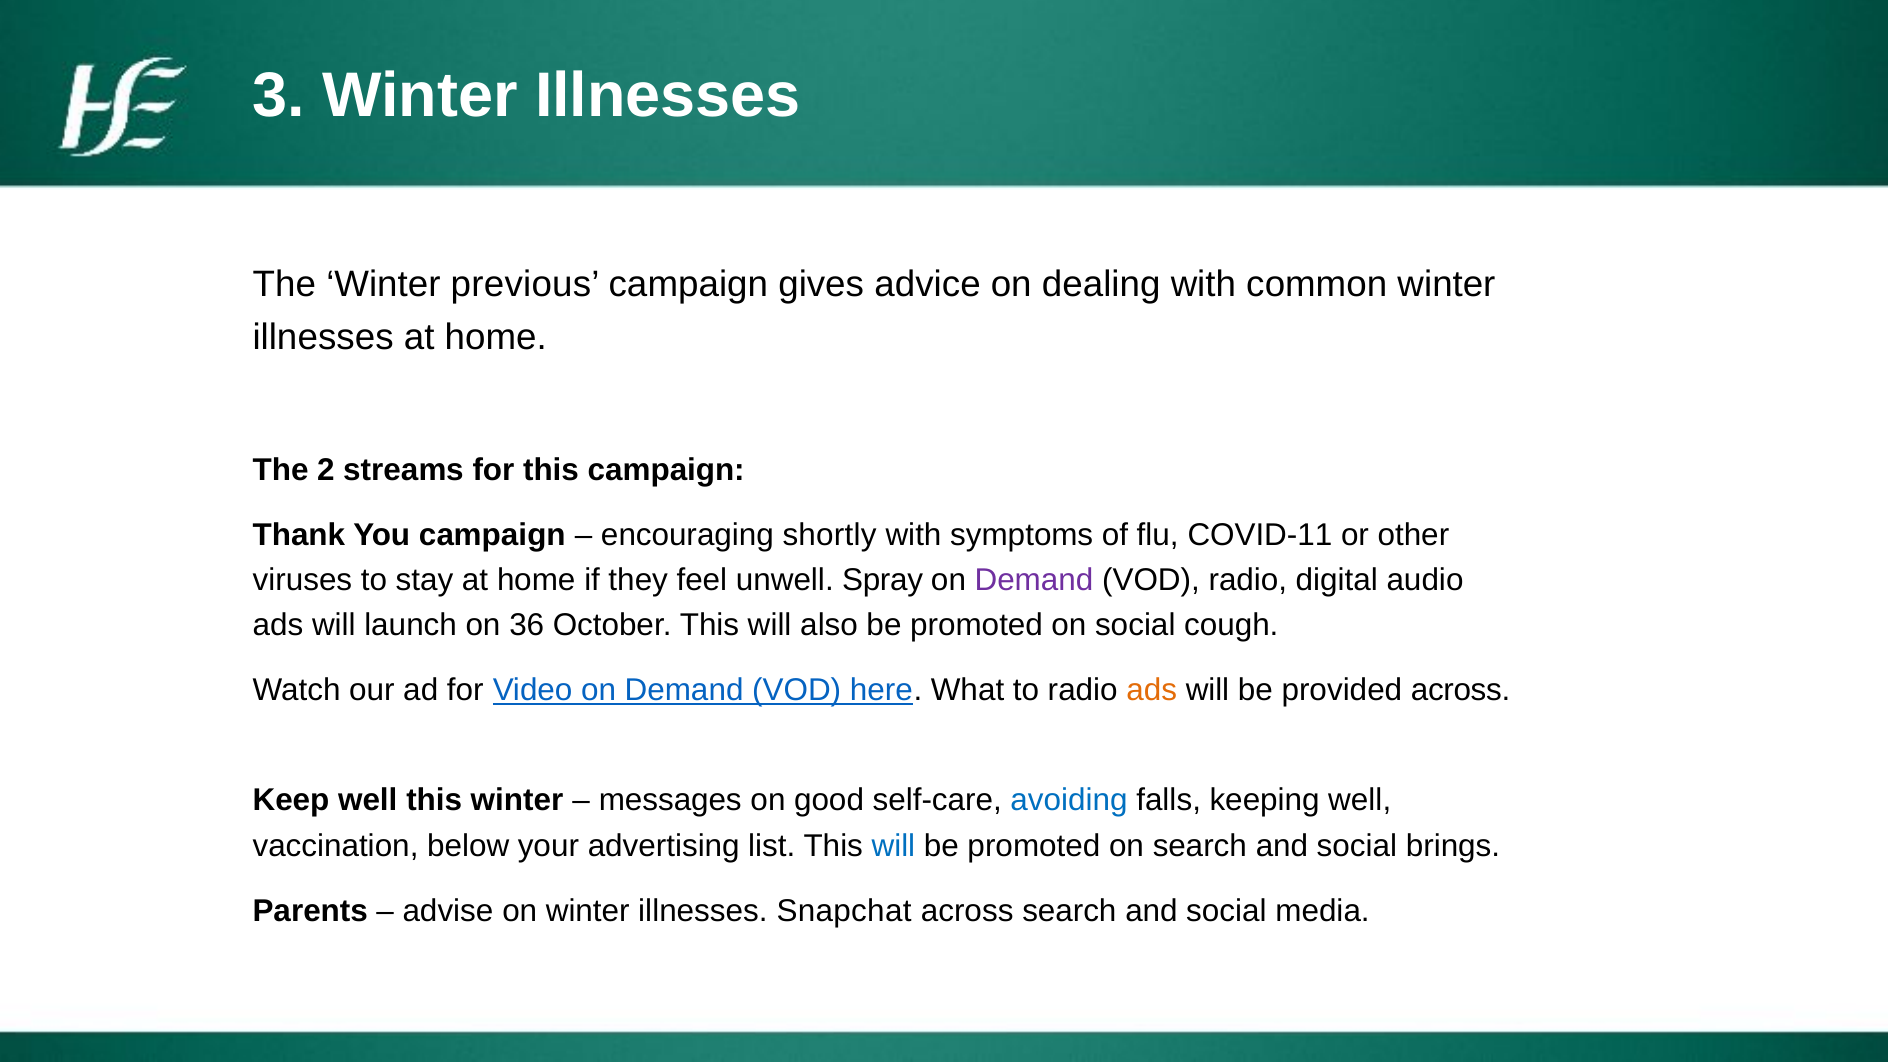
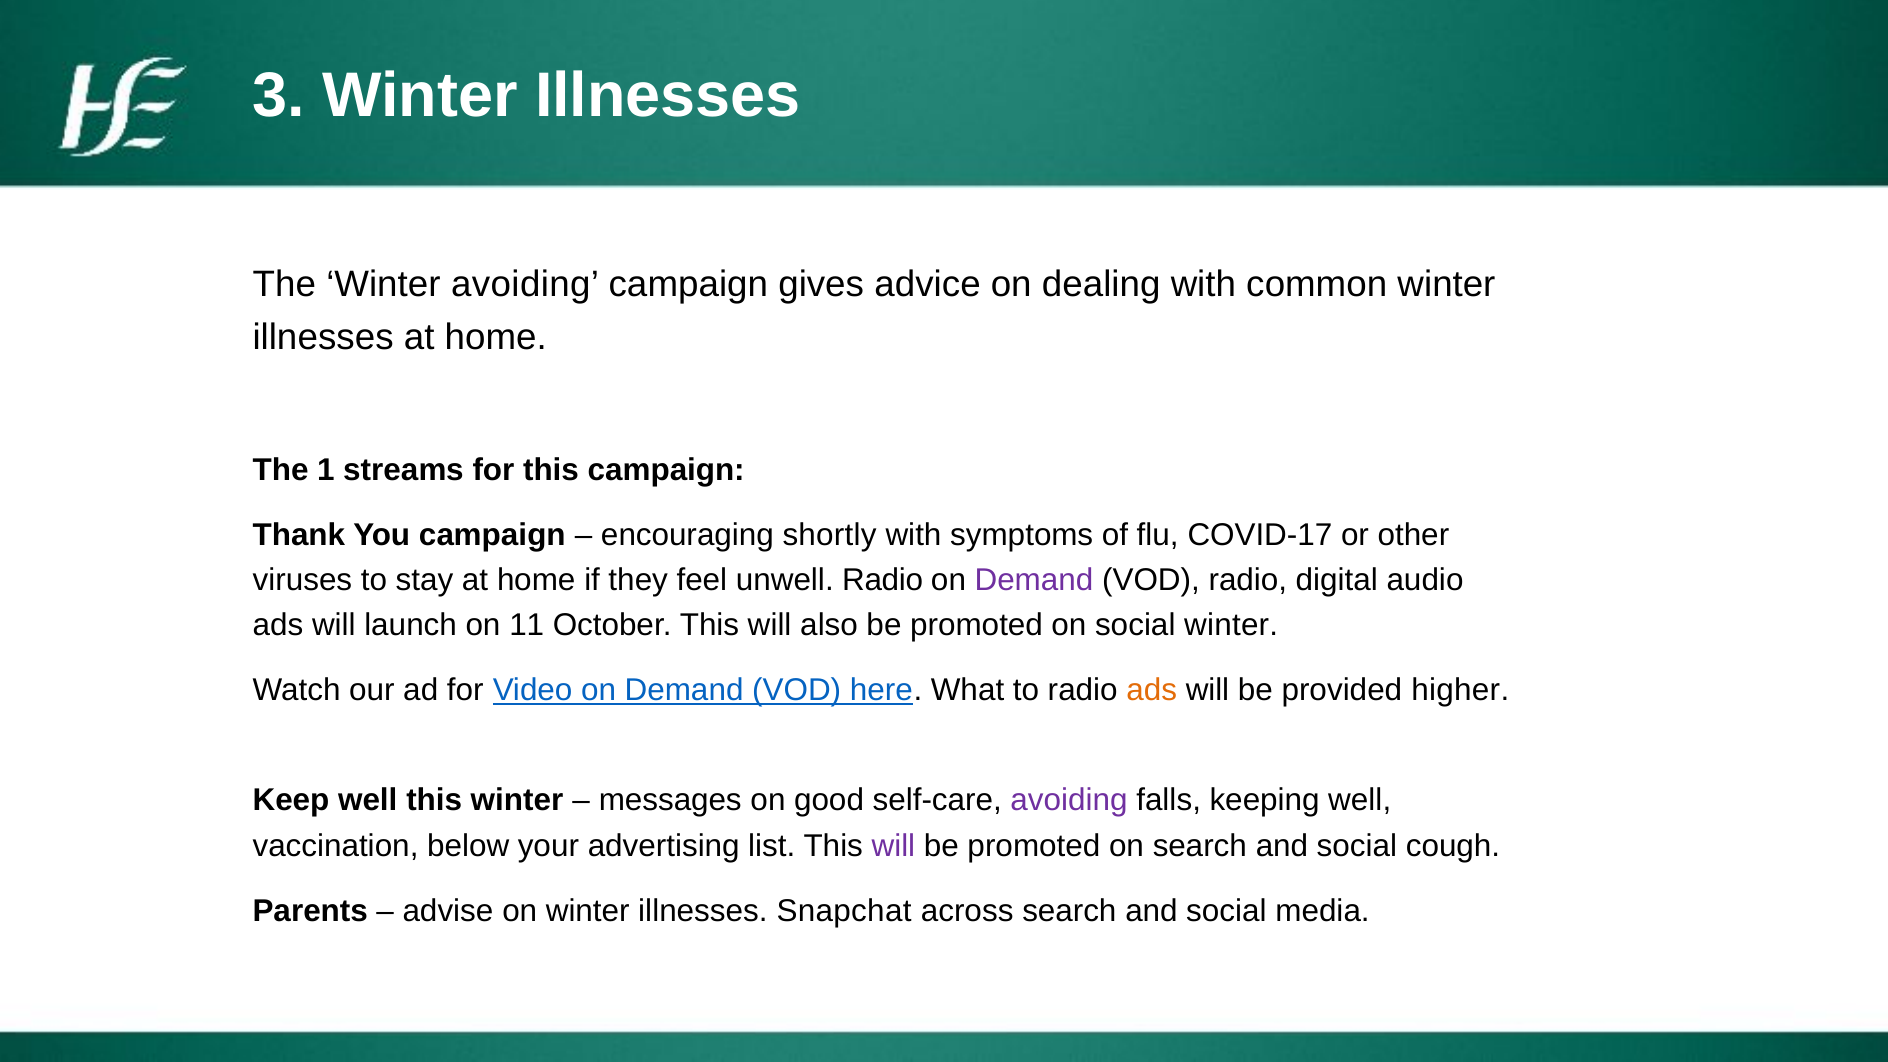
Winter previous: previous -> avoiding
2: 2 -> 1
COVID-11: COVID-11 -> COVID-17
unwell Spray: Spray -> Radio
36: 36 -> 11
social cough: cough -> winter
provided across: across -> higher
avoiding at (1069, 800) colour: blue -> purple
will at (893, 846) colour: blue -> purple
brings: brings -> cough
